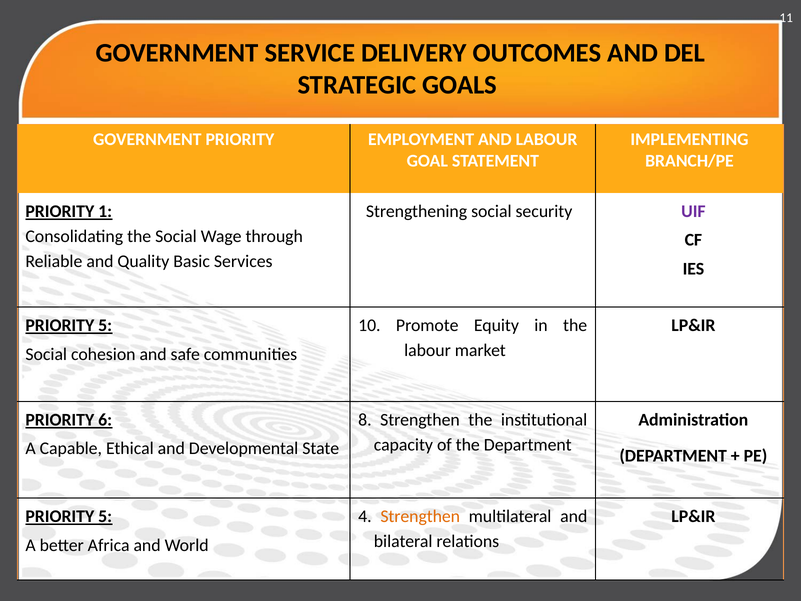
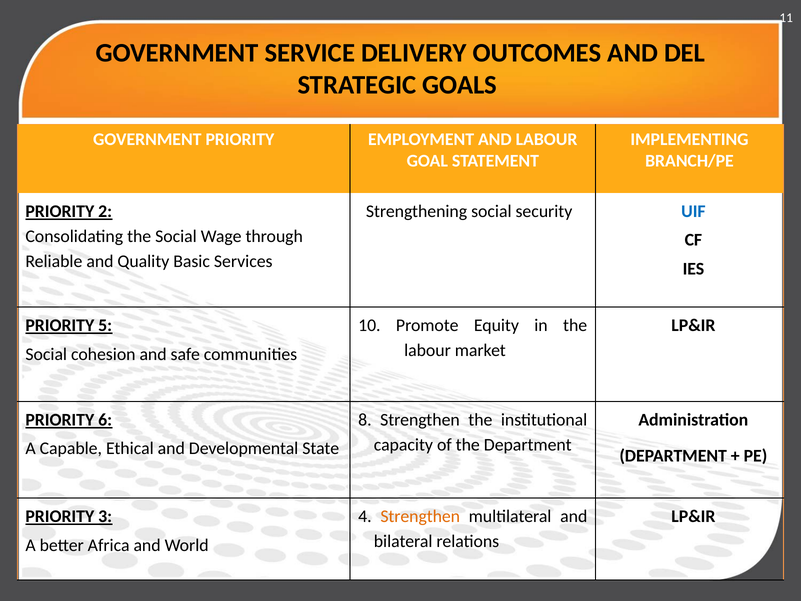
1: 1 -> 2
UIF colour: purple -> blue
5 at (105, 516): 5 -> 3
